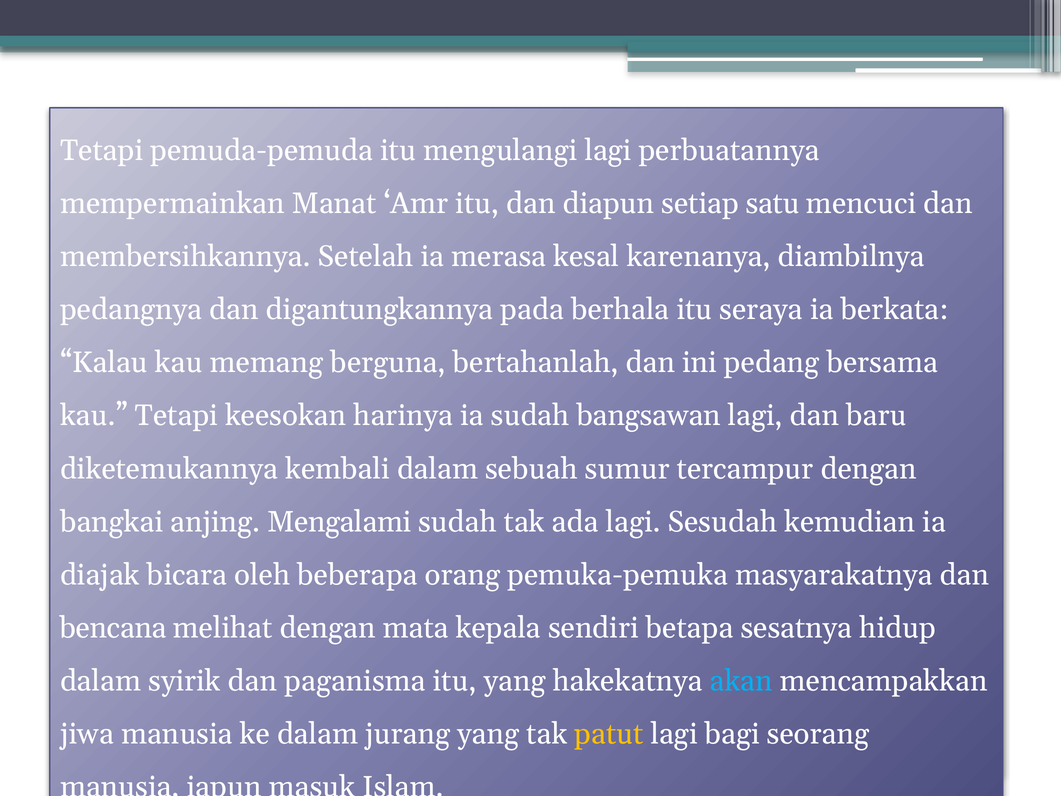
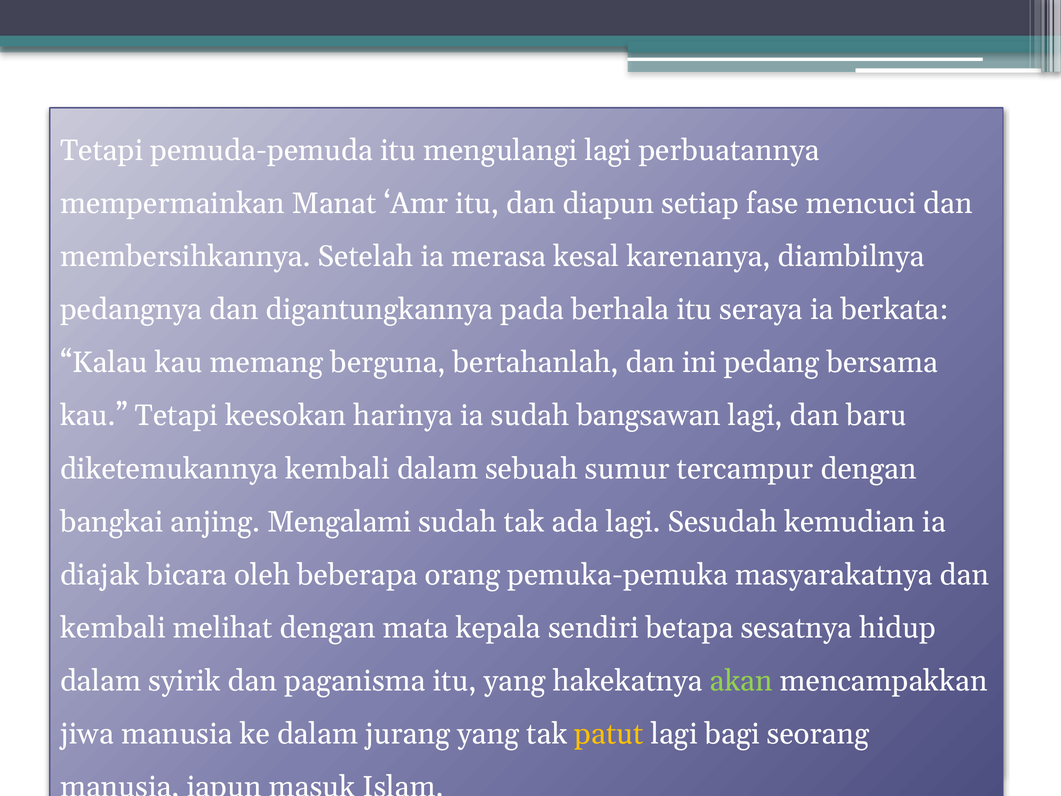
satu: satu -> fase
bencana at (113, 628): bencana -> kembali
akan colour: light blue -> light green
